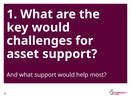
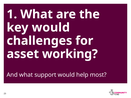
asset support: support -> working
